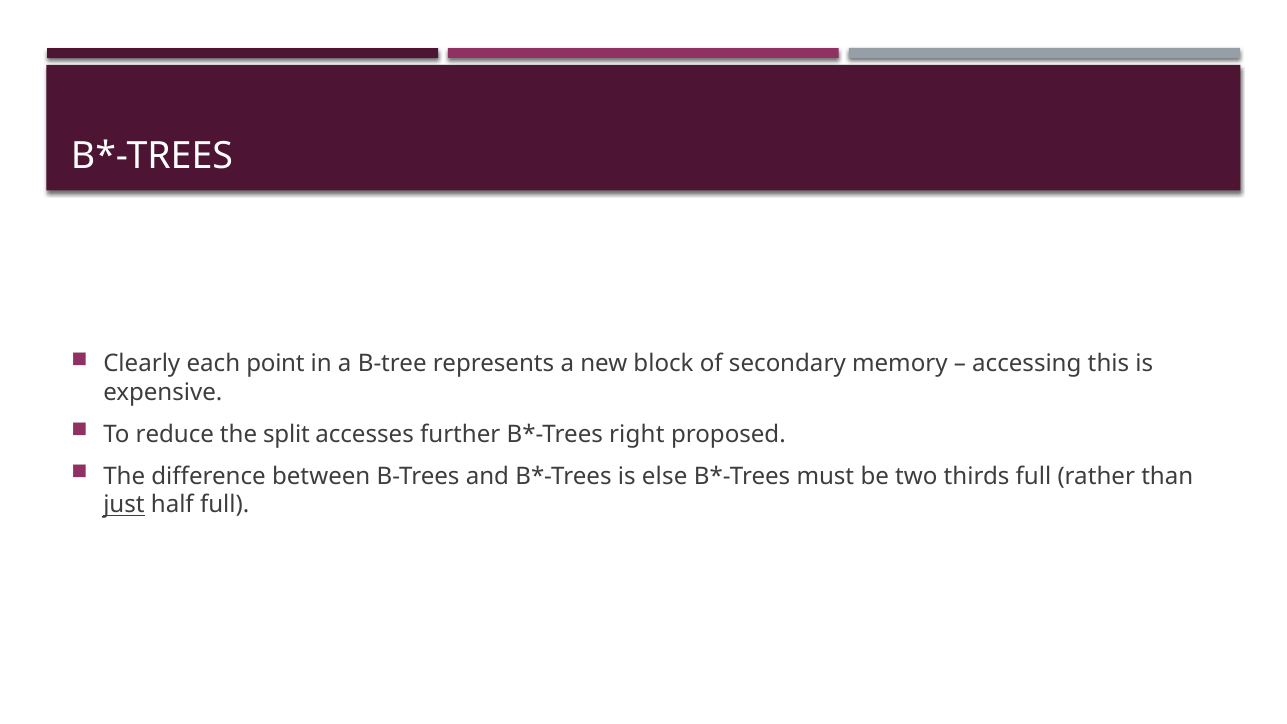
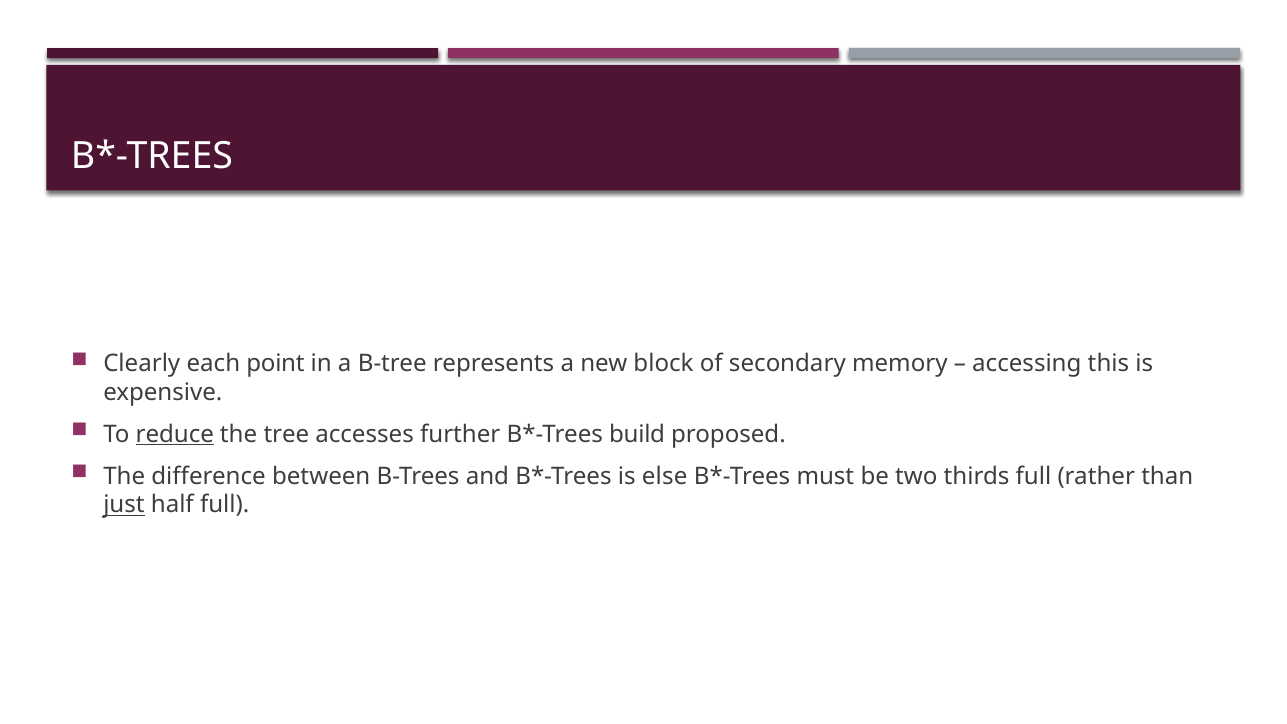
reduce underline: none -> present
split: split -> tree
right: right -> build
